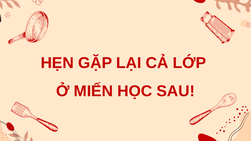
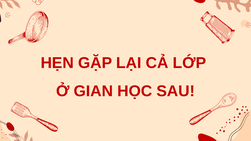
MIẾN: MIẾN -> GIAN
